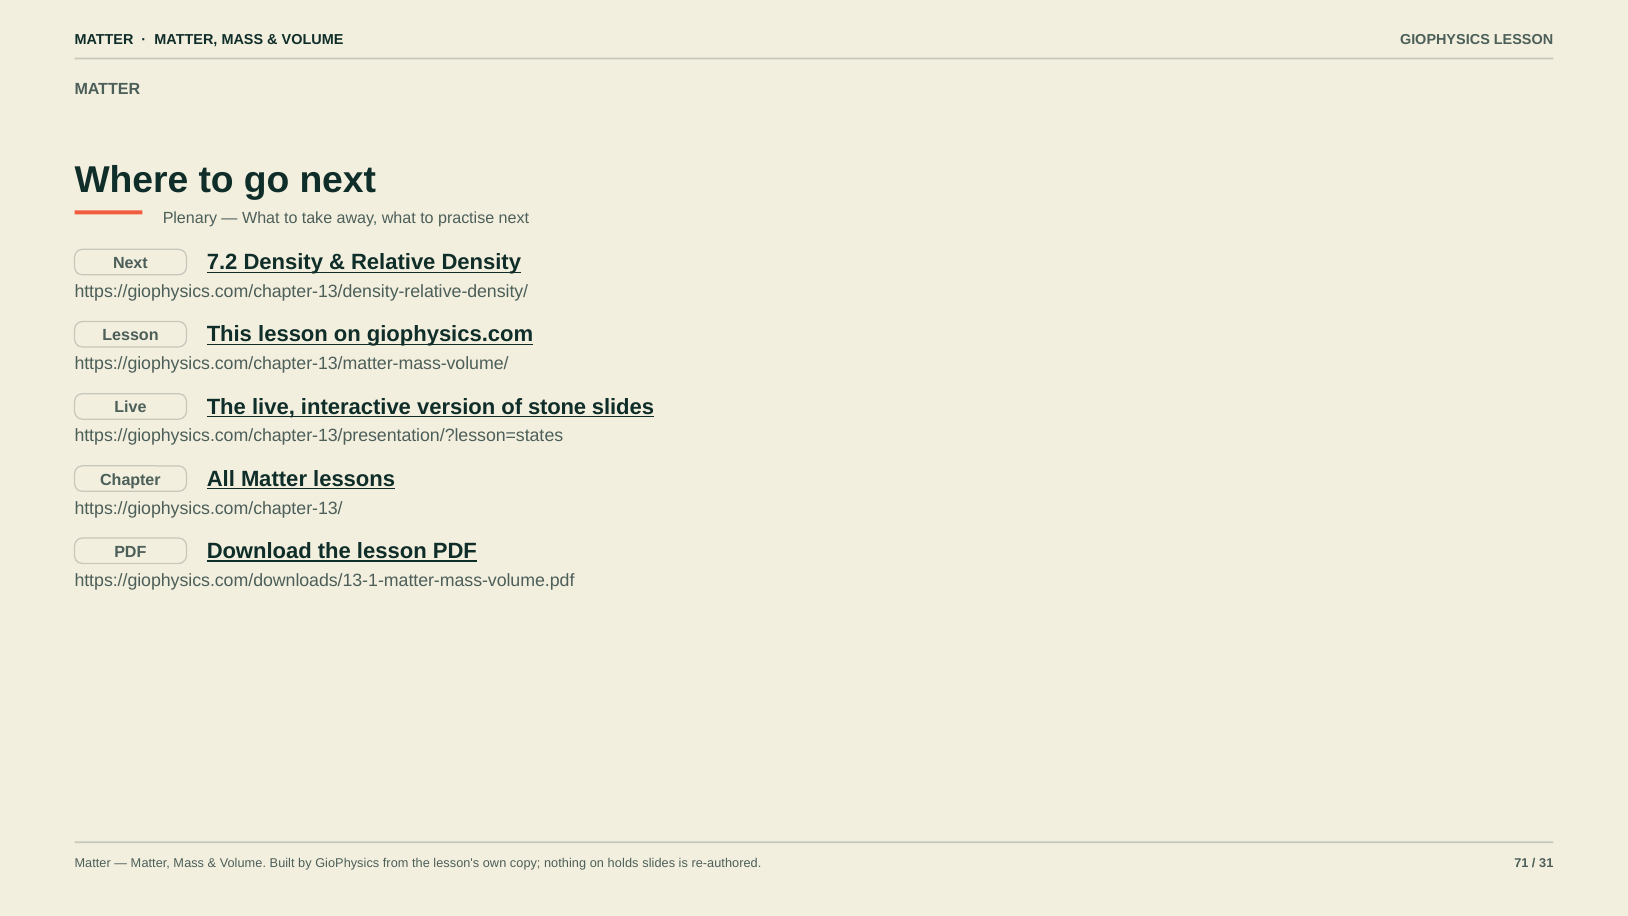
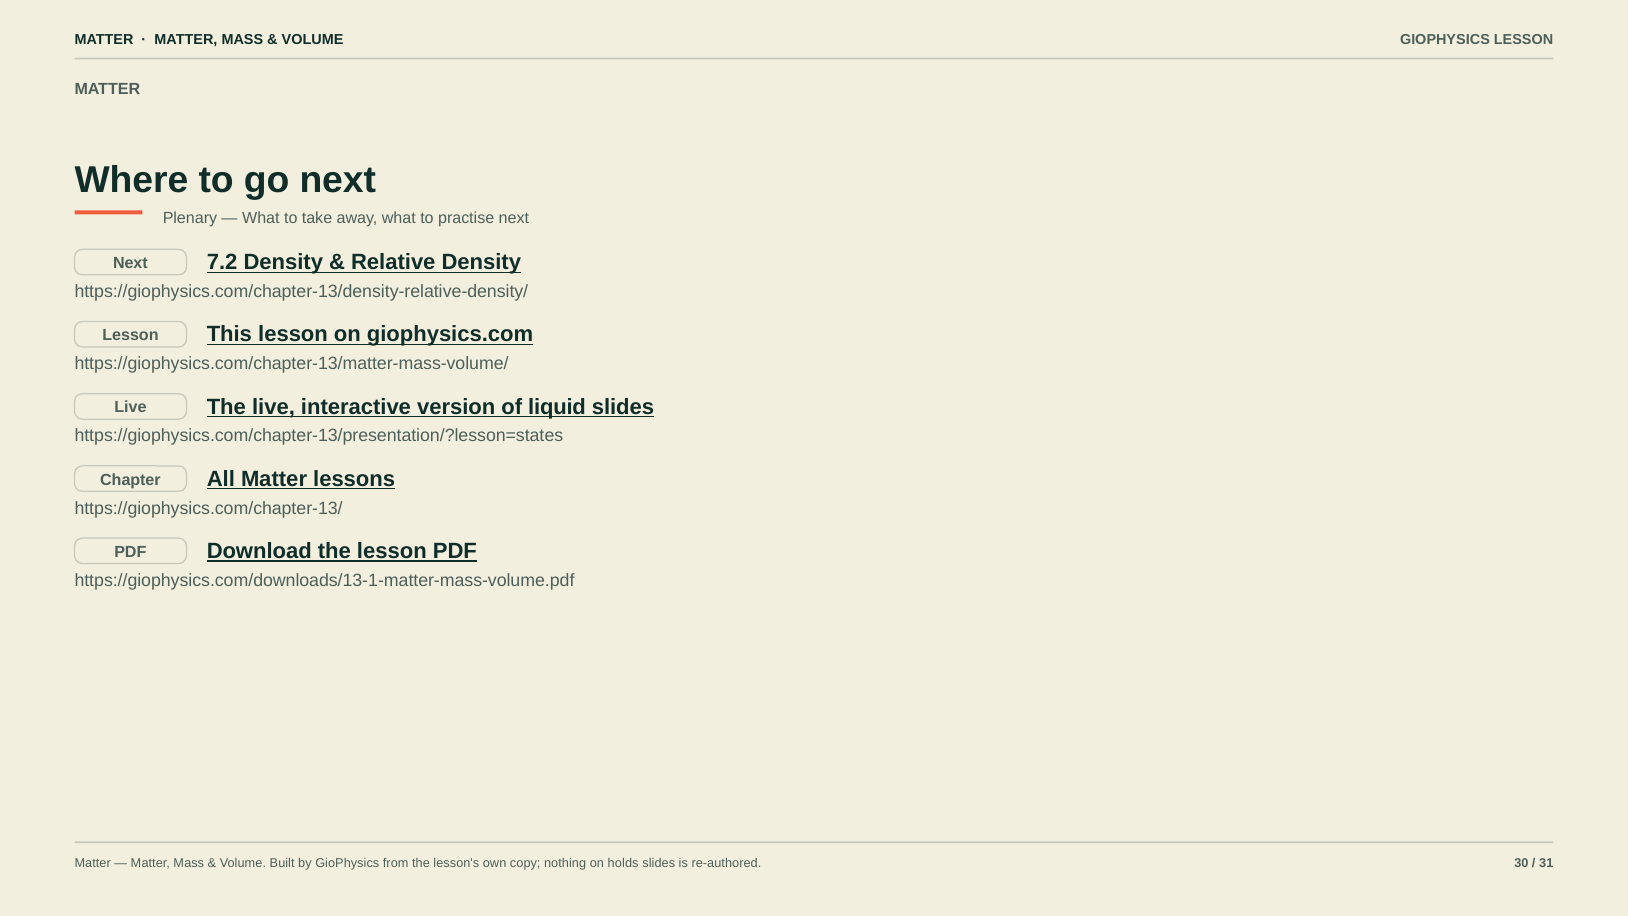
stone: stone -> liquid
71: 71 -> 30
